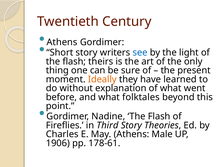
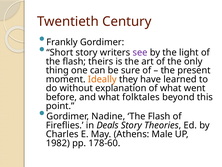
Athens at (62, 42): Athens -> Frankly
see colour: blue -> purple
Third: Third -> Deals
1906: 1906 -> 1982
178-61: 178-61 -> 178-60
